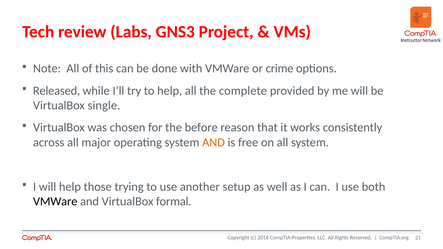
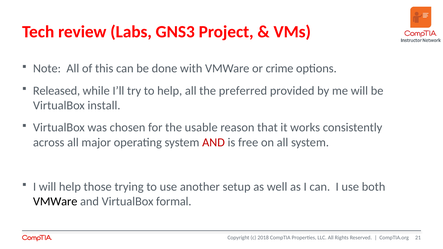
complete: complete -> preferred
single: single -> install
before: before -> usable
AND at (214, 142) colour: orange -> red
